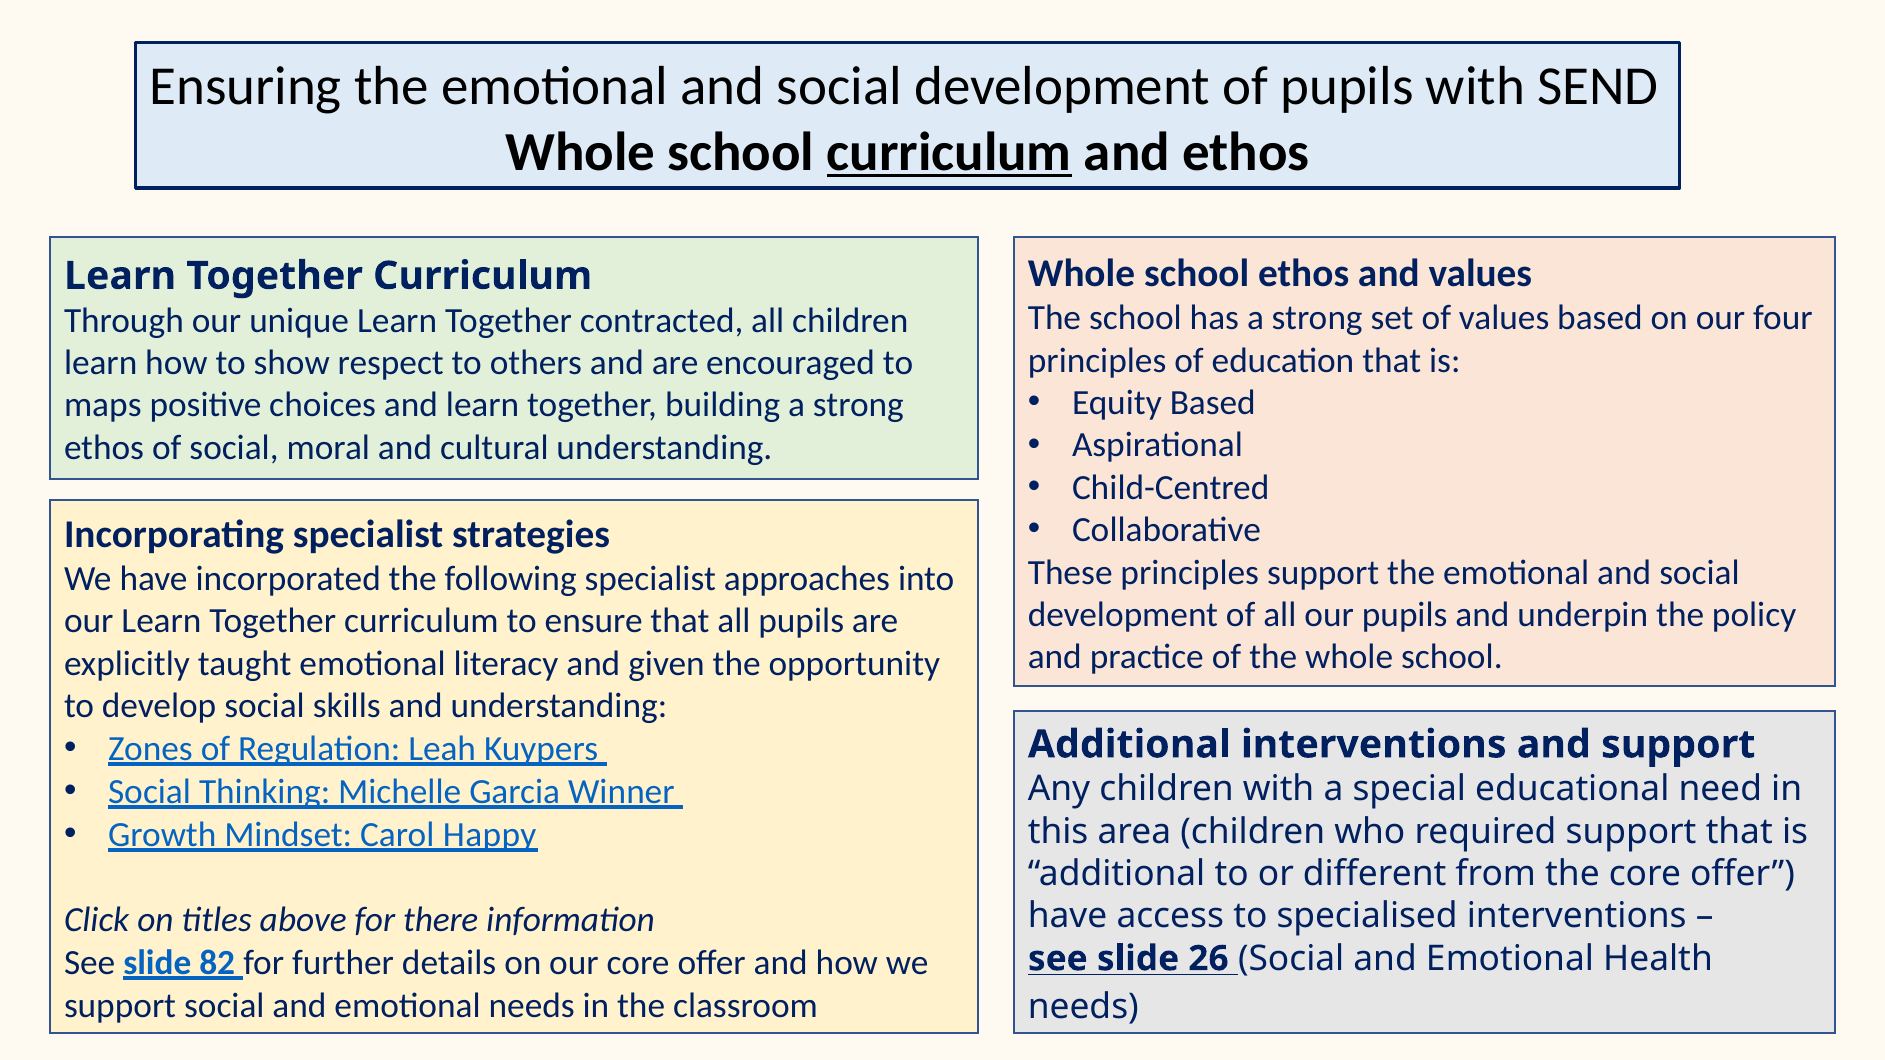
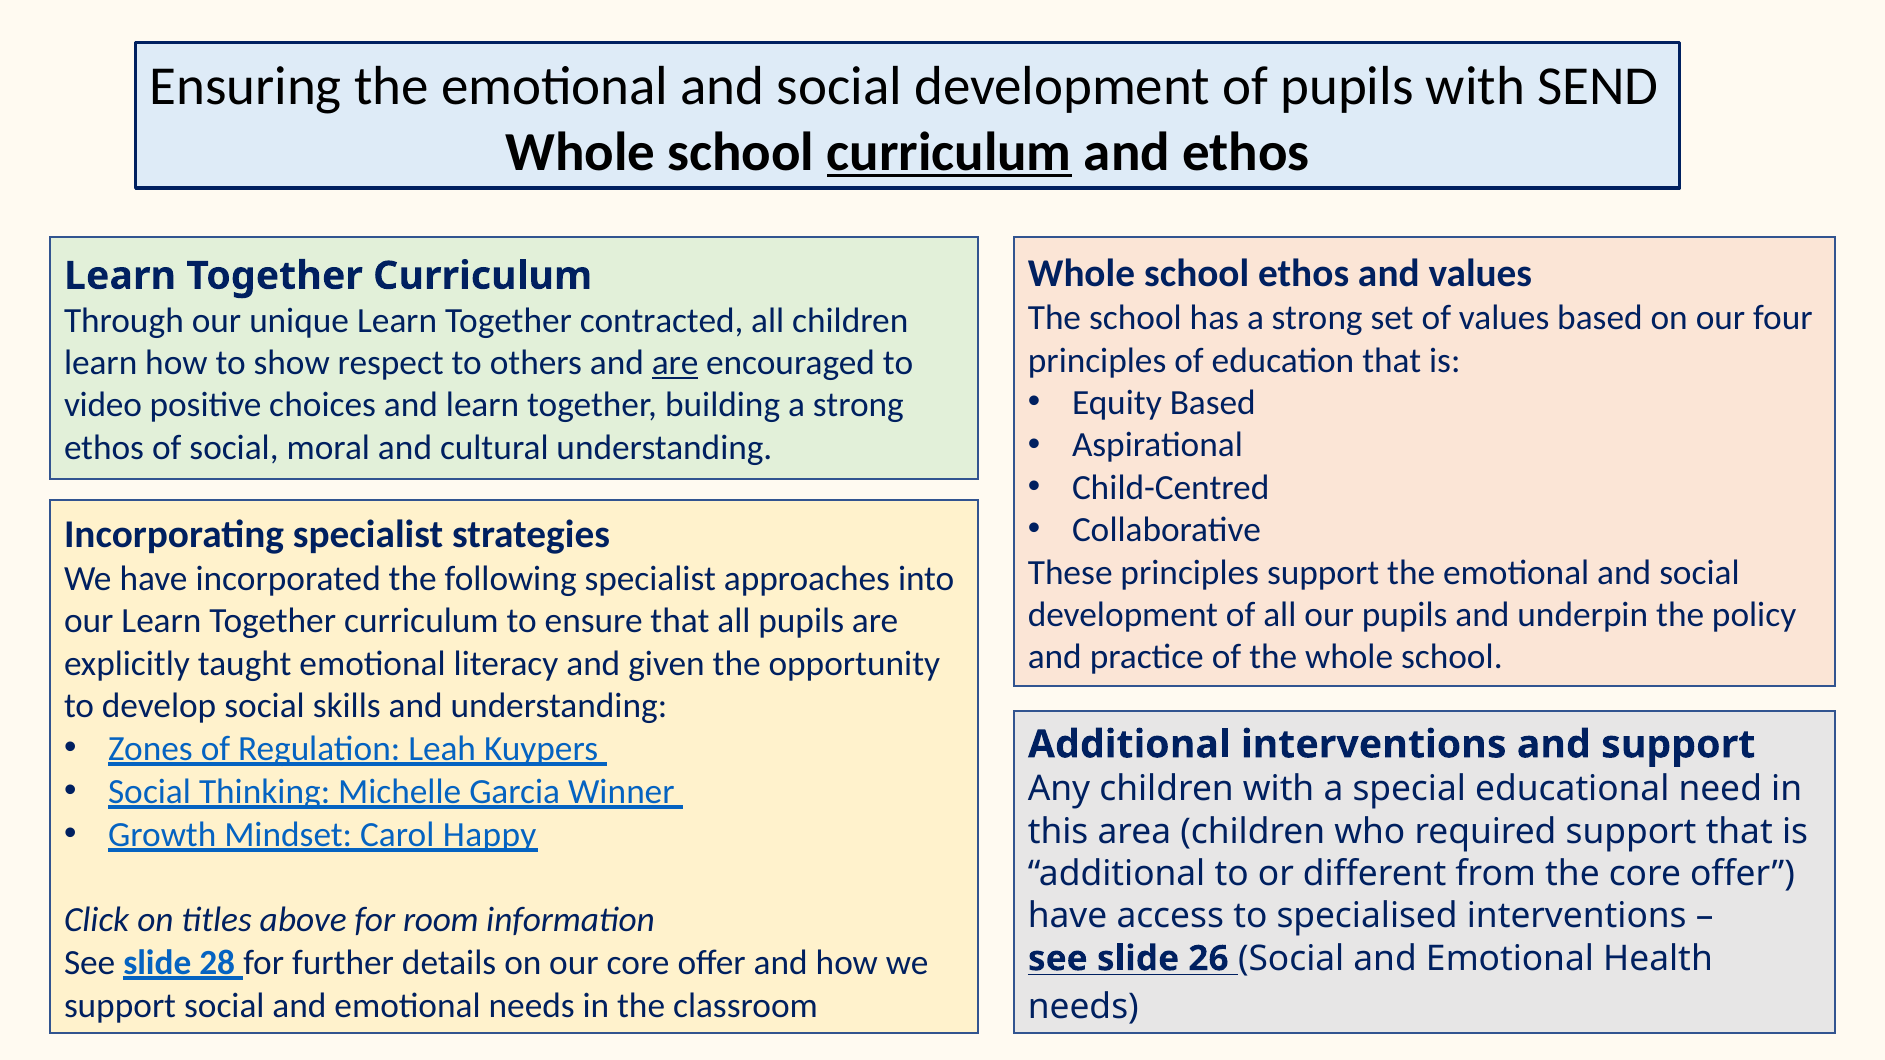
are at (675, 363) underline: none -> present
maps: maps -> video
there: there -> room
82: 82 -> 28
